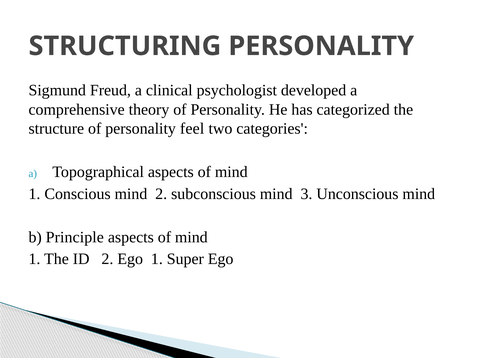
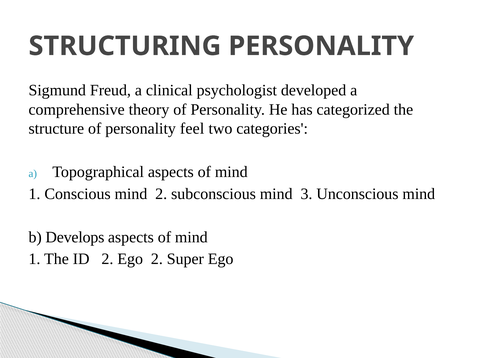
Principle: Principle -> Develops
Ego 1: 1 -> 2
